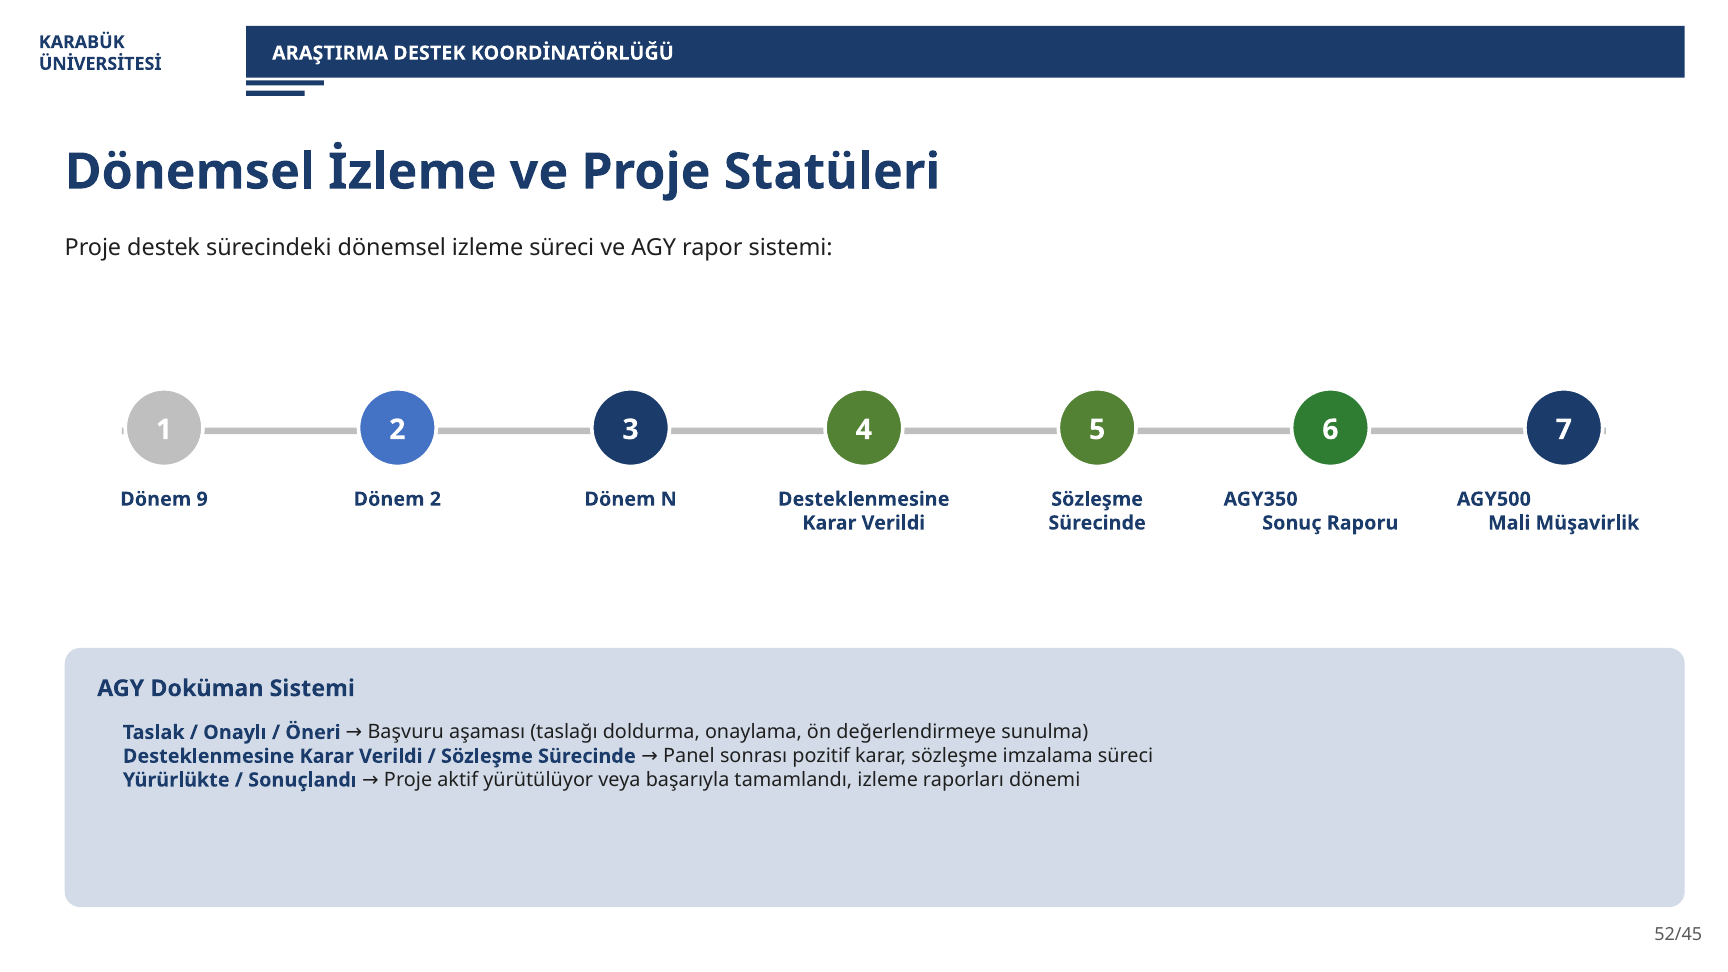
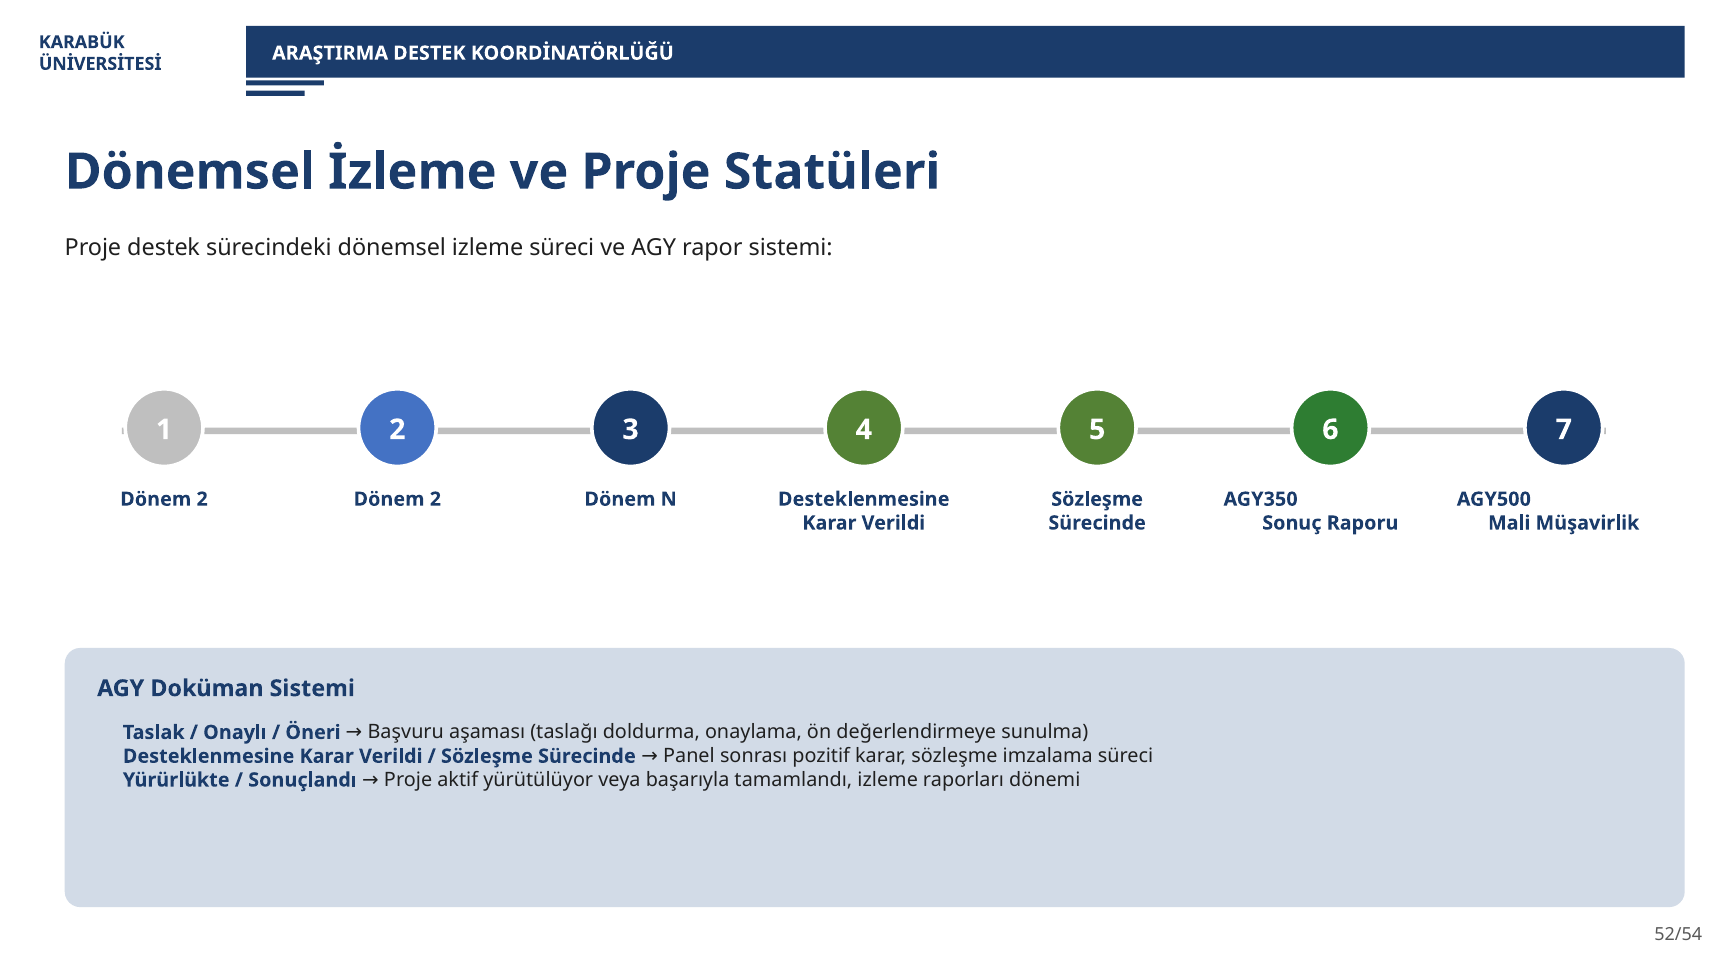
9 at (202, 499): 9 -> 2
52/45: 52/45 -> 52/54
